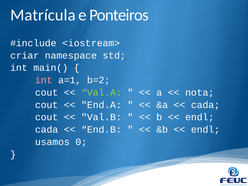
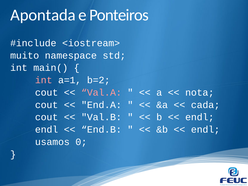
Matrícula: Matrícula -> Apontada
criar: criar -> muito
Val.A colour: light green -> pink
cada at (47, 130): cada -> endl
